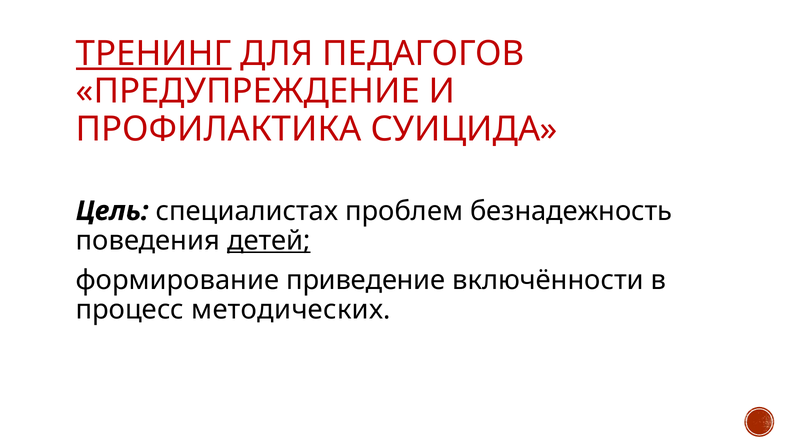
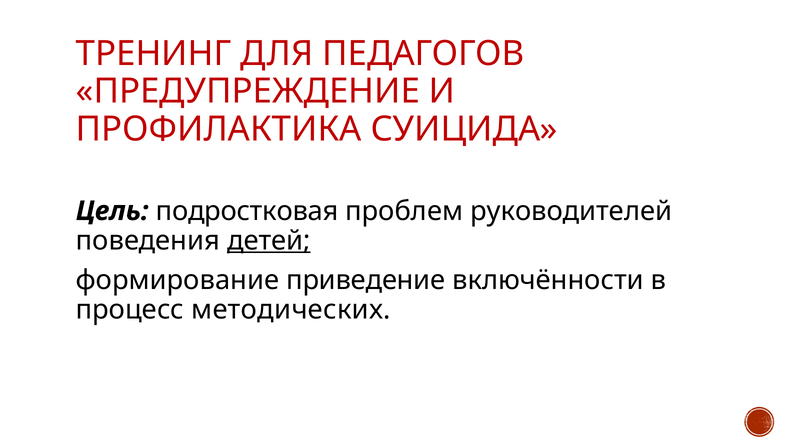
ТРЕНИНГ underline: present -> none
специалистах: специалистах -> подростковая
безнадежность: безнадежность -> руководителей
